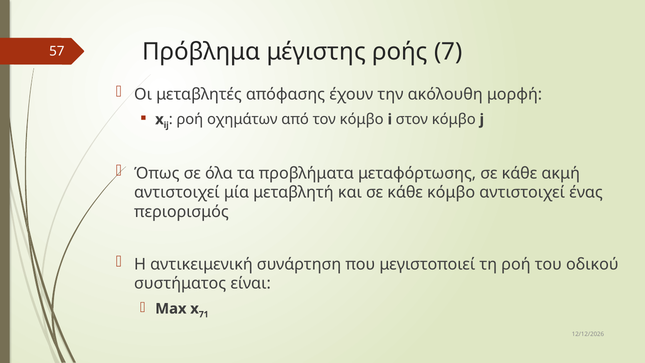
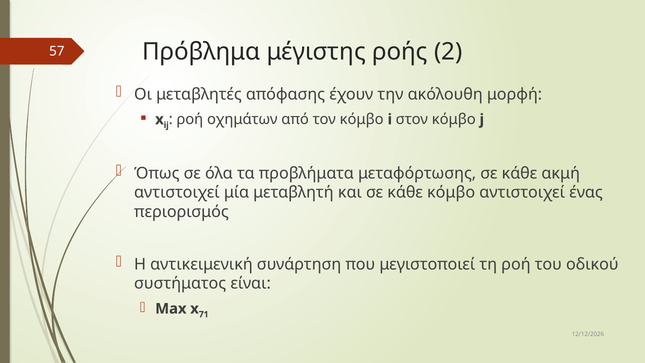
7: 7 -> 2
